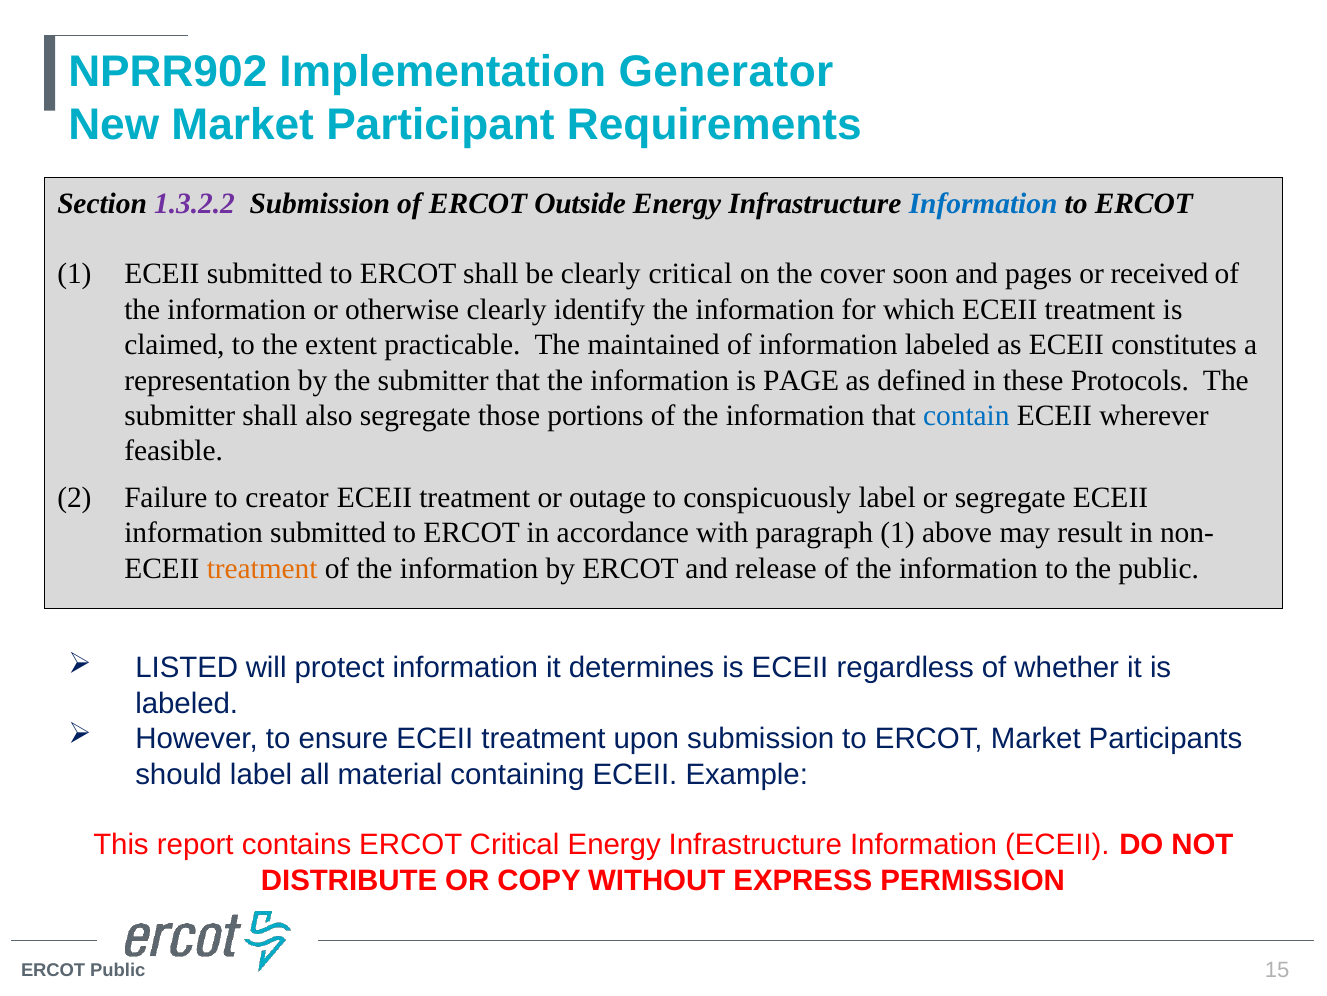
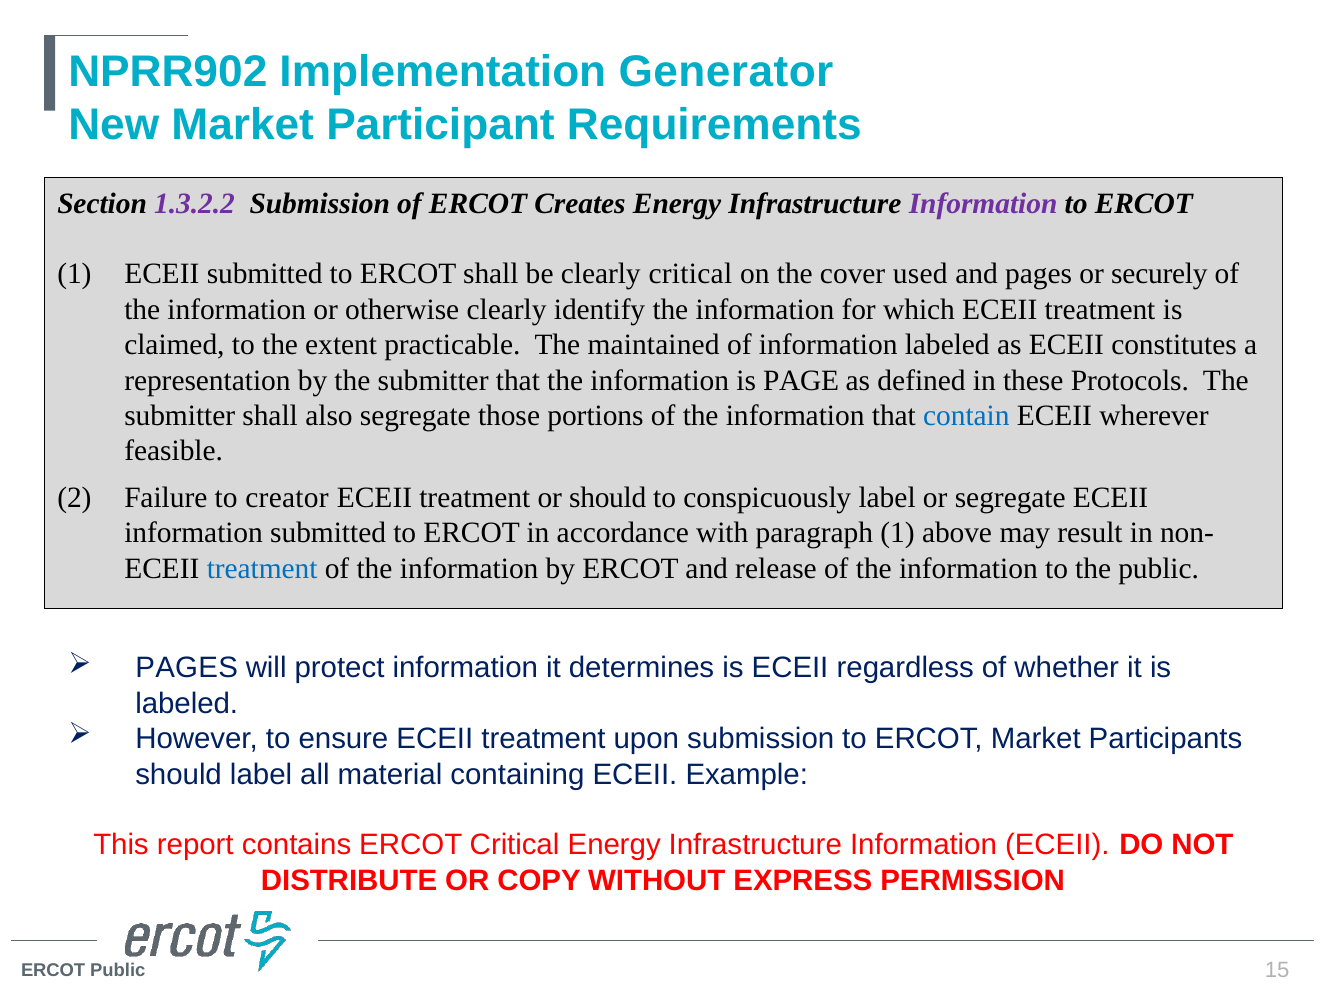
Outside: Outside -> Creates
Information at (983, 203) colour: blue -> purple
soon: soon -> used
received: received -> securely
or outage: outage -> should
treatment at (262, 568) colour: orange -> blue
LISTED at (187, 668): LISTED -> PAGES
